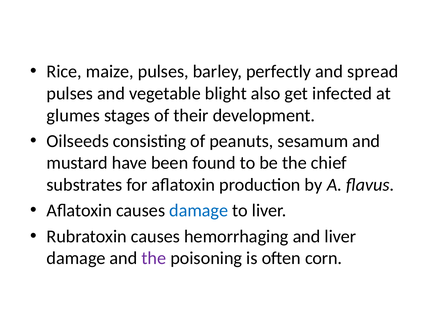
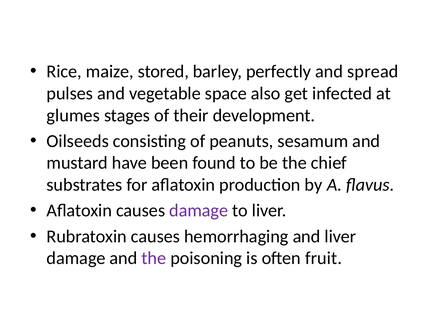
maize pulses: pulses -> stored
blight: blight -> space
damage at (199, 210) colour: blue -> purple
corn: corn -> fruit
